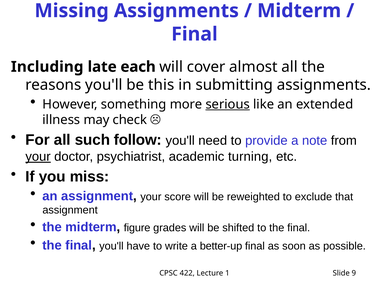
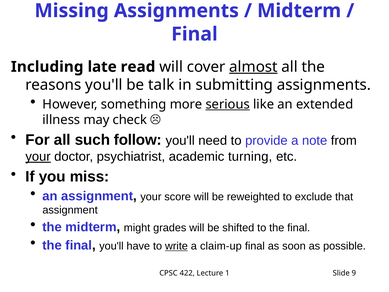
each: each -> read
almost underline: none -> present
this: this -> talk
figure: figure -> might
write underline: none -> present
better-up: better-up -> claim-up
